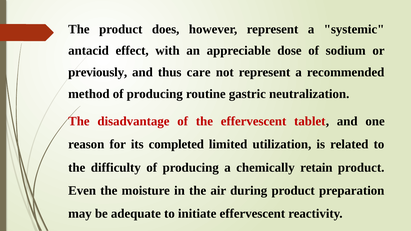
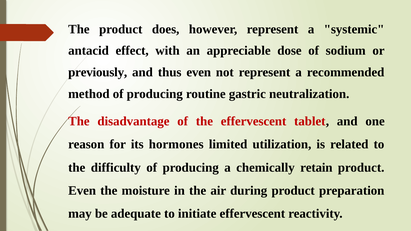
thus care: care -> even
completed: completed -> hormones
